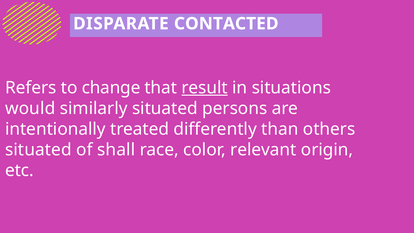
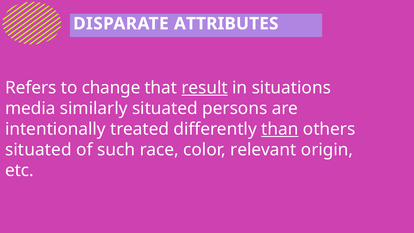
CONTACTED: CONTACTED -> ATTRIBUTES
would: would -> media
than underline: none -> present
shall: shall -> such
